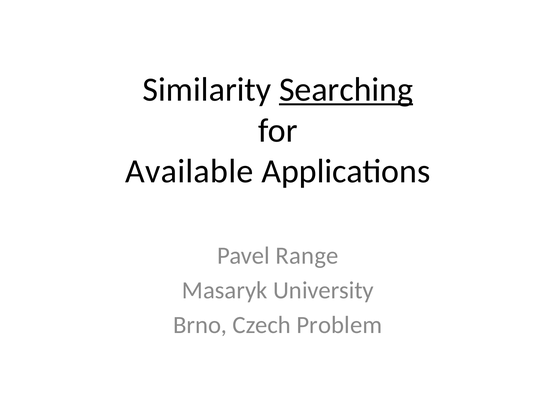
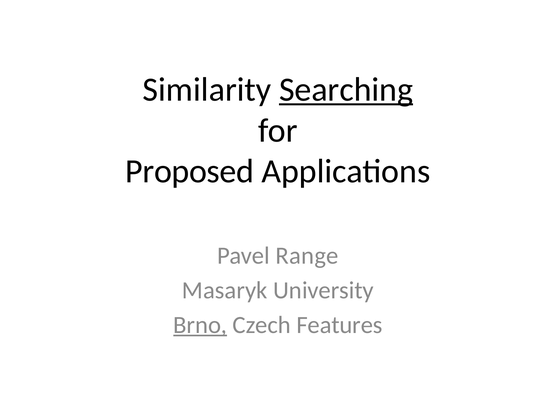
Available: Available -> Proposed
Brno underline: none -> present
Problem: Problem -> Features
